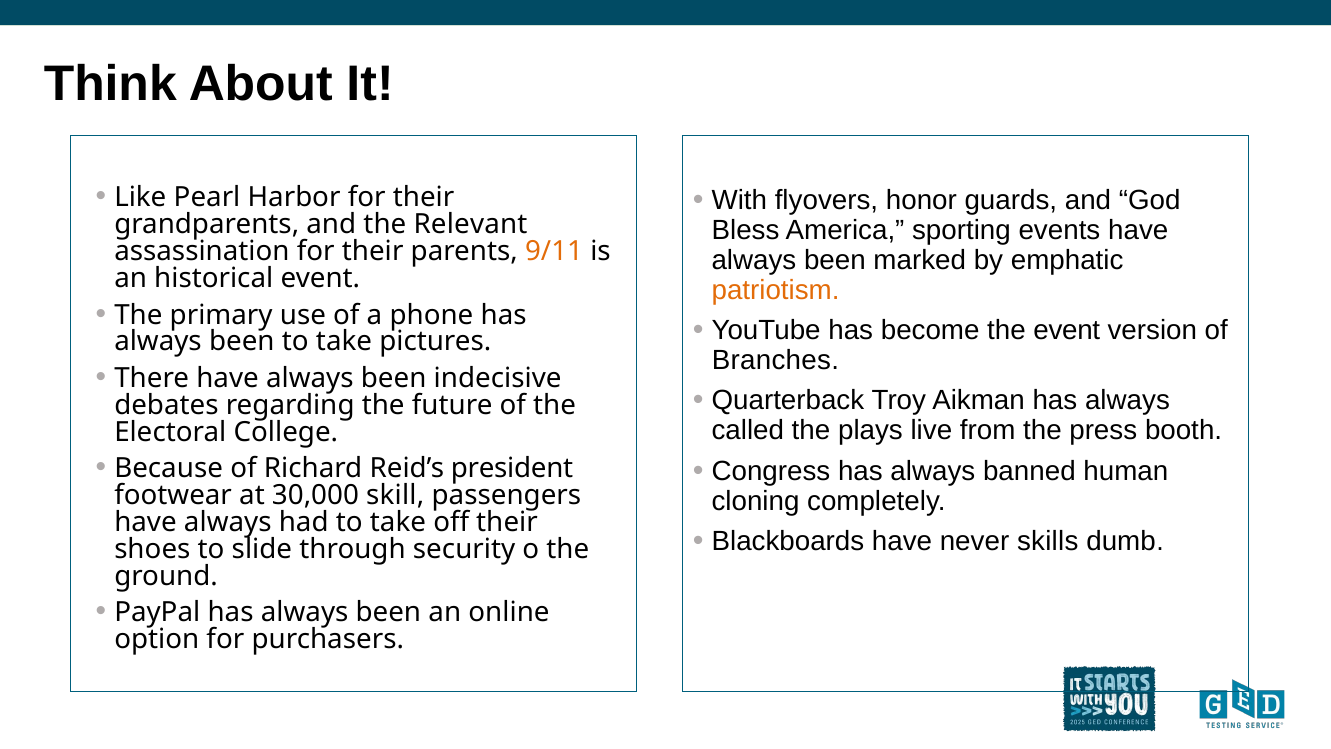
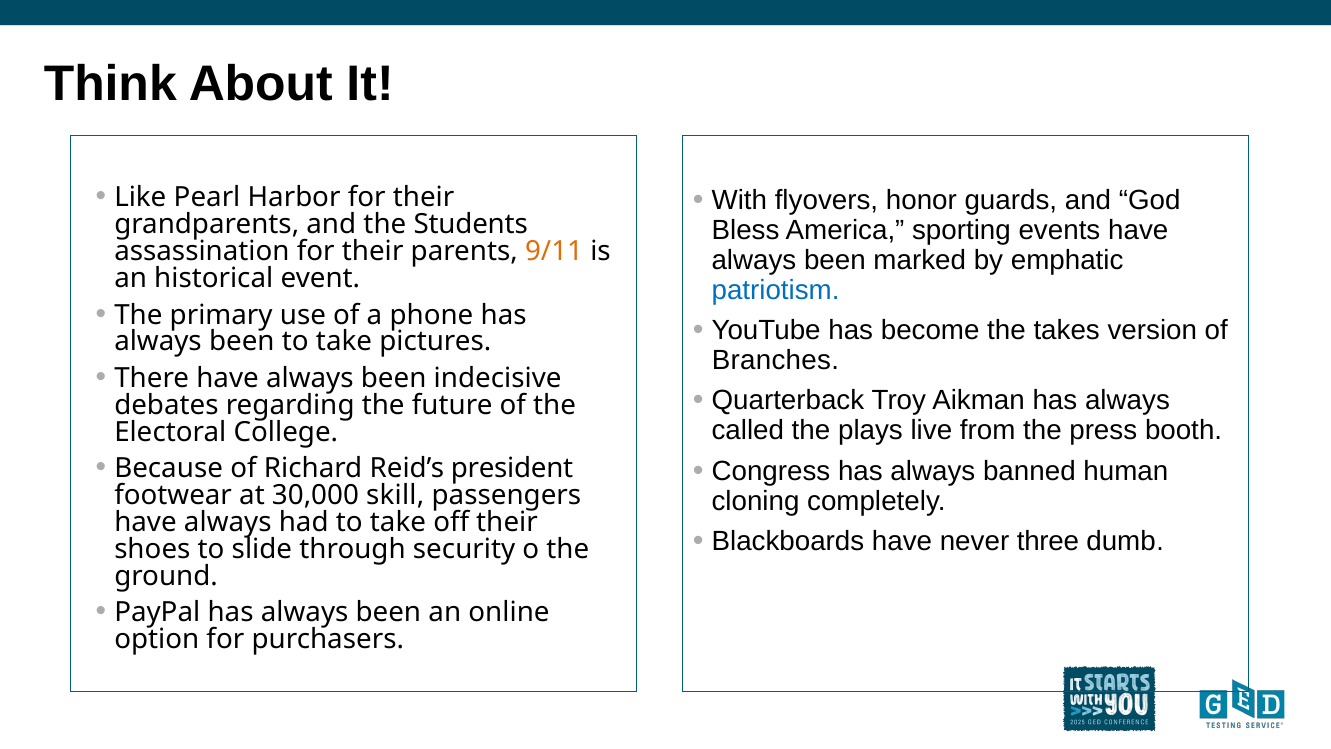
Relevant: Relevant -> Students
patriotism colour: orange -> blue
the event: event -> takes
skills: skills -> three
